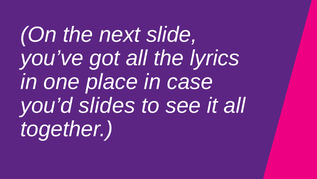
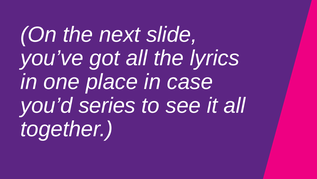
slides: slides -> series
